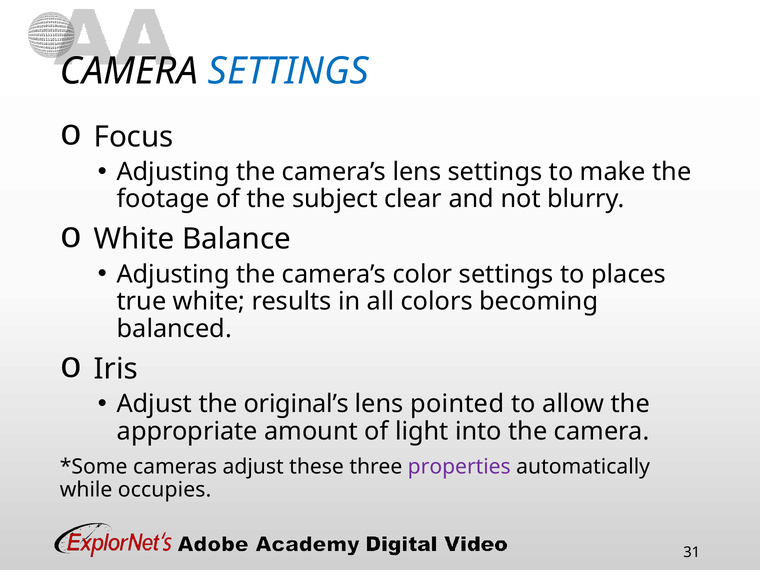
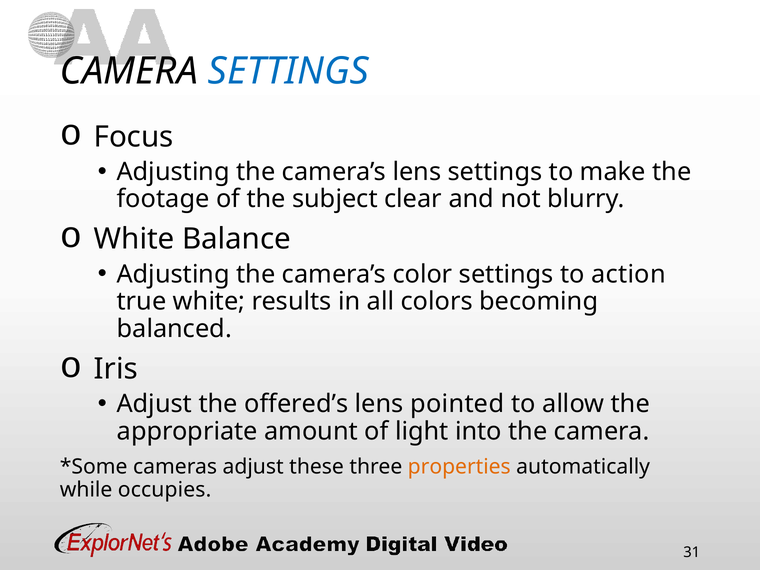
places: places -> action
original’s: original’s -> offered’s
properties colour: purple -> orange
